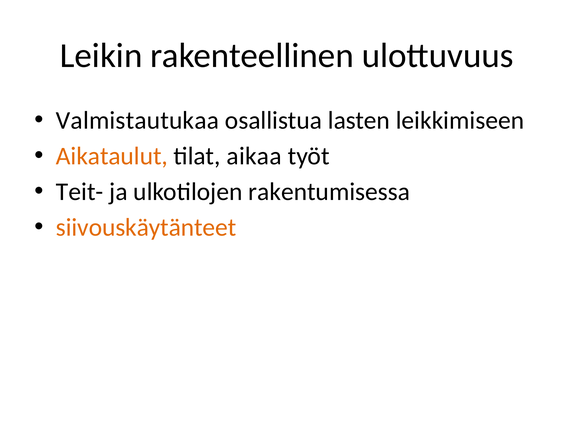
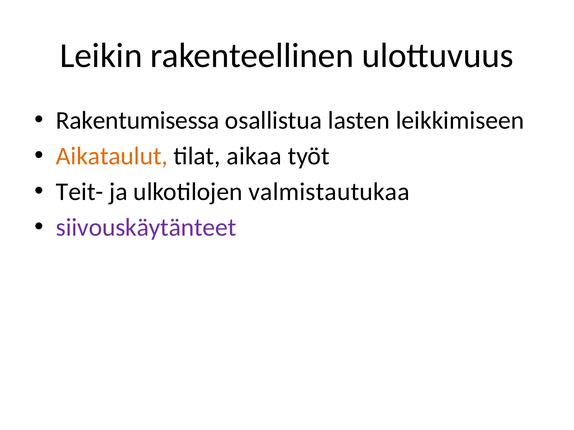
Valmistautukaa: Valmistautukaa -> Rakentumisessa
rakentumisessa: rakentumisessa -> valmistautukaa
siivouskäytänteet colour: orange -> purple
